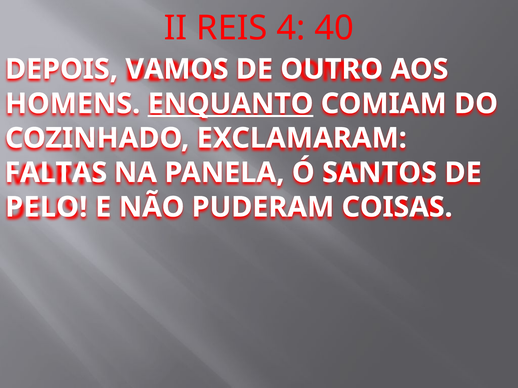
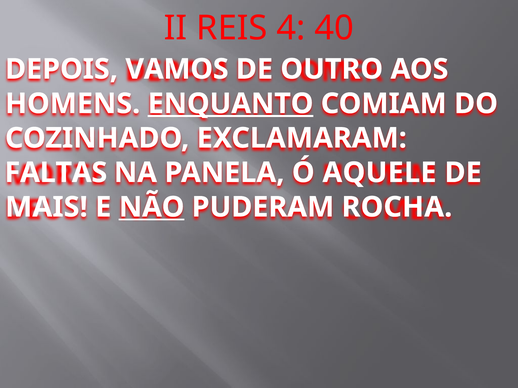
SANTOS: SANTOS -> AQUELE
PELO: PELO -> MAIS
NÃO underline: none -> present
COISAS: COISAS -> ROCHA
